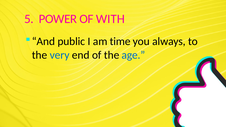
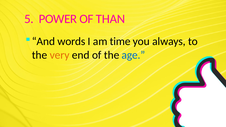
WITH: WITH -> THAN
public: public -> words
very colour: blue -> orange
